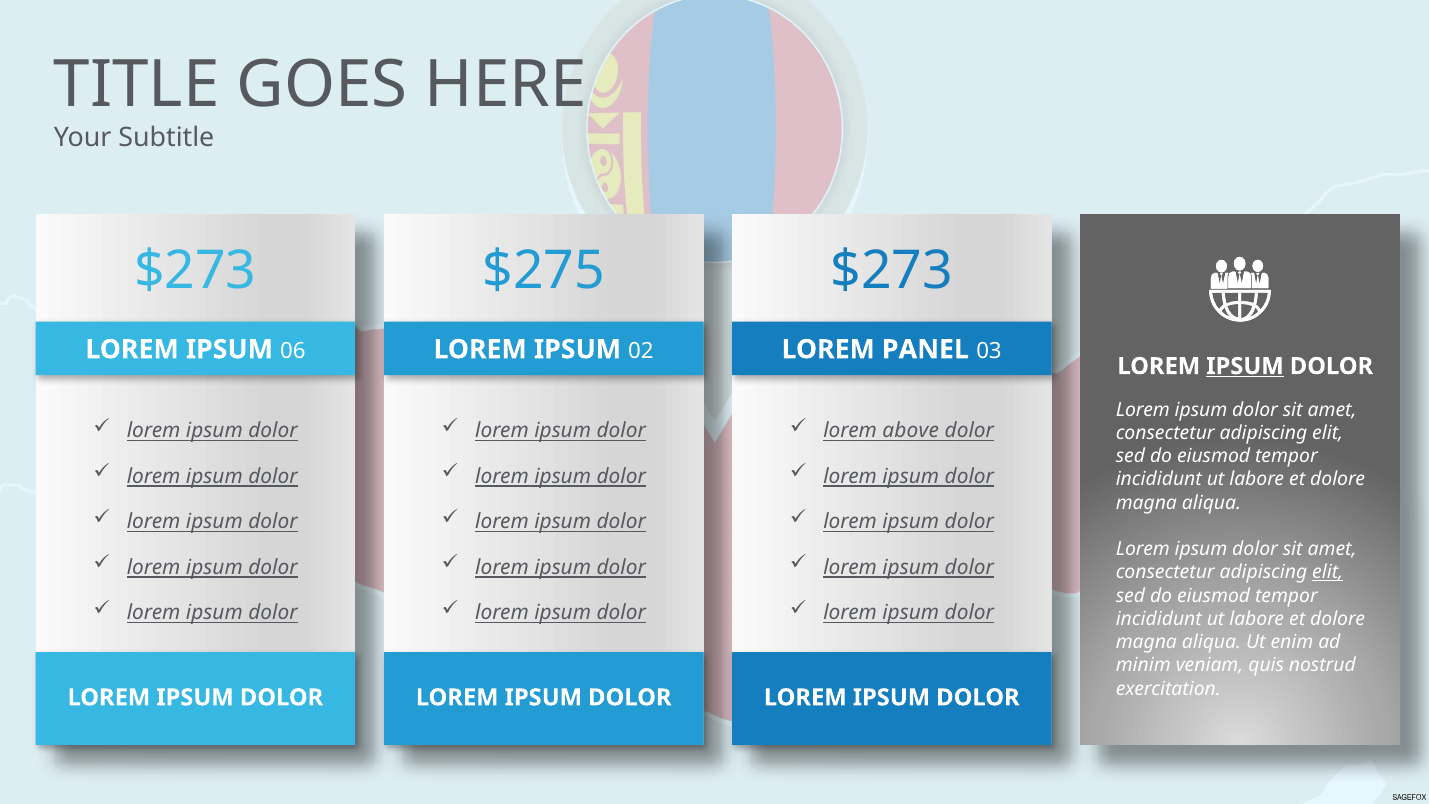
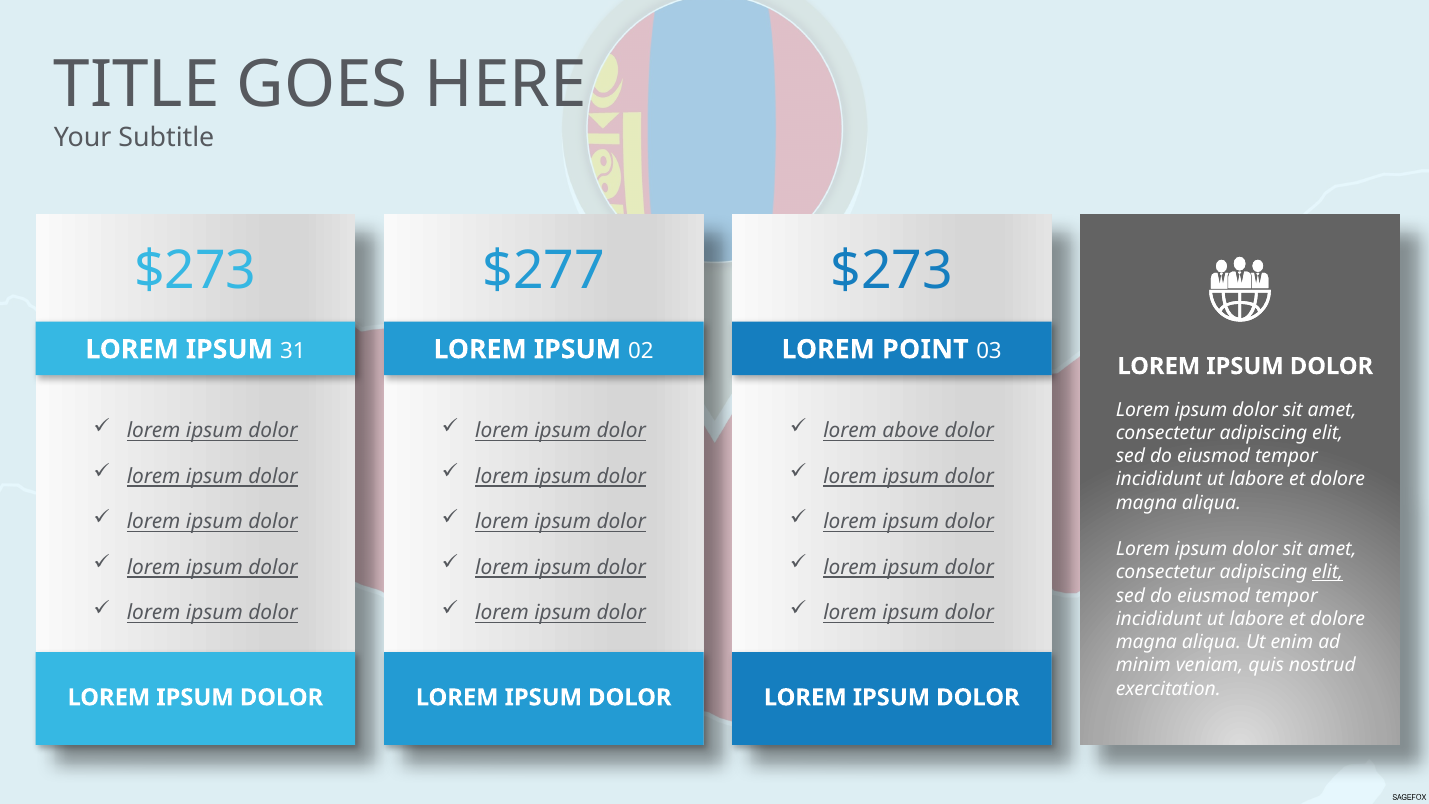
$275: $275 -> $277
06: 06 -> 31
PANEL: PANEL -> POINT
IPSUM at (1245, 366) underline: present -> none
